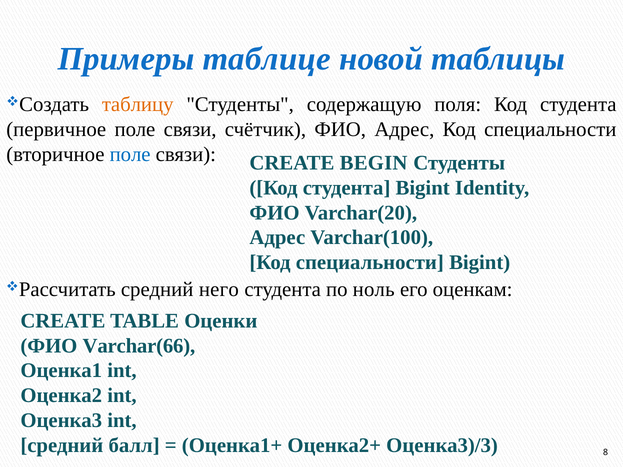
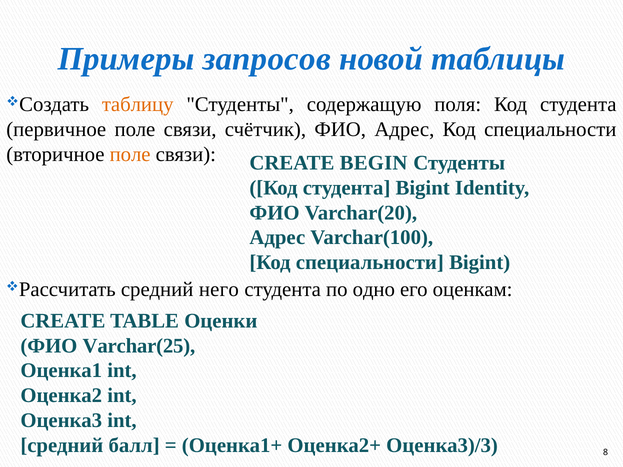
таблице: таблице -> запросов
поле at (130, 154) colour: blue -> orange
ноль: ноль -> одно
Varchar(66: Varchar(66 -> Varchar(25
